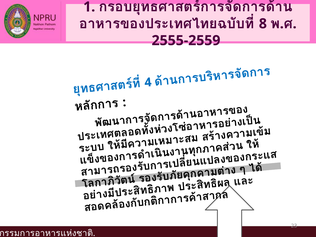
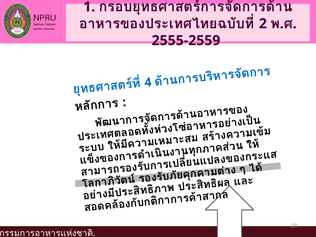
8: 8 -> 2
